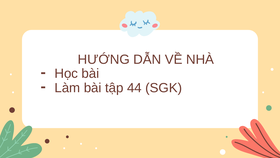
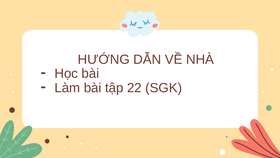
44: 44 -> 22
